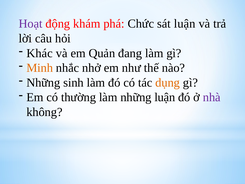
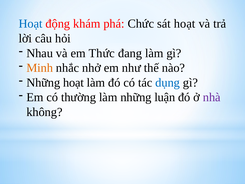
Hoạt at (31, 24) colour: purple -> blue
sát luận: luận -> hoạt
Khác: Khác -> Nhau
Quản: Quản -> Thức
Những sinh: sinh -> hoạt
dụng colour: orange -> blue
